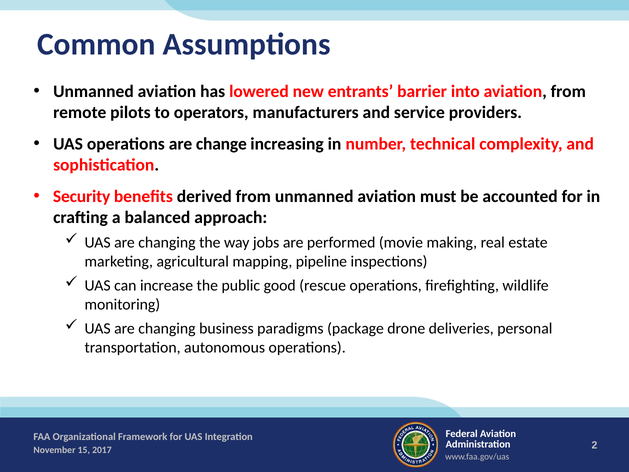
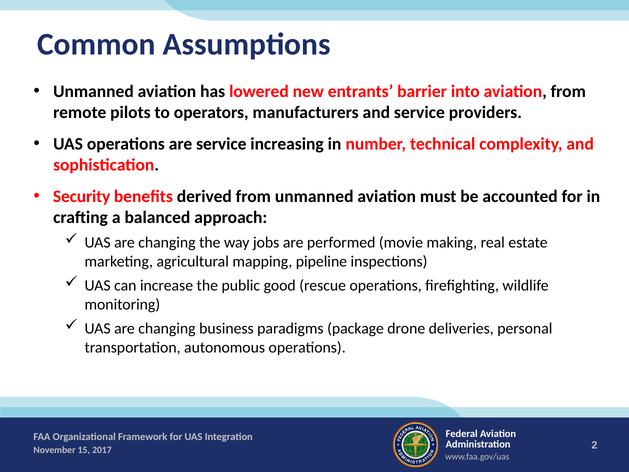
are change: change -> service
